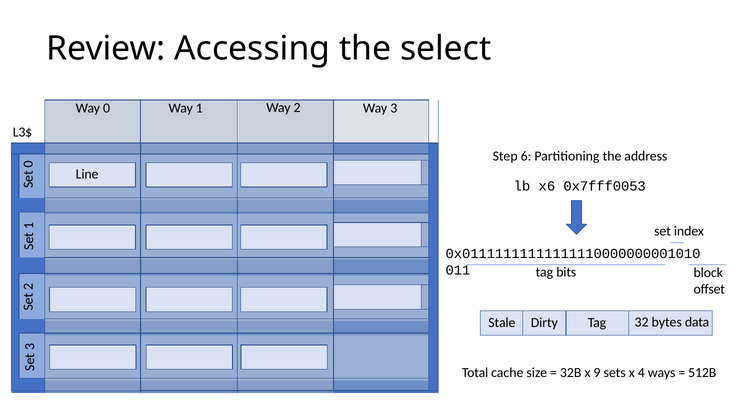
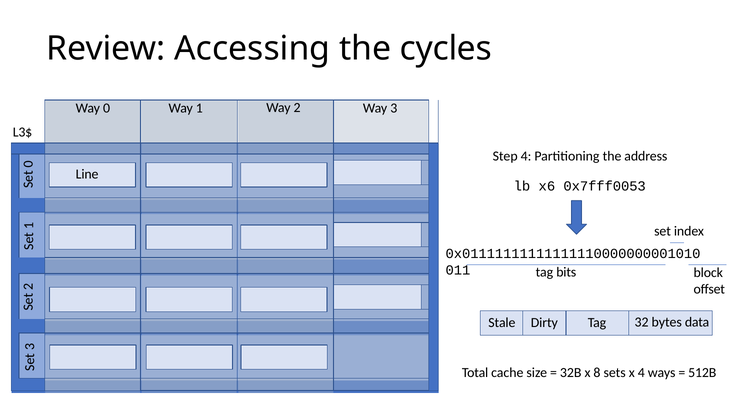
select: select -> cycles
Step 6: 6 -> 4
9: 9 -> 8
